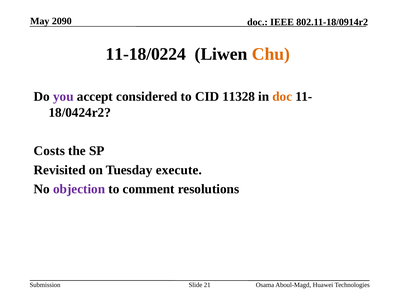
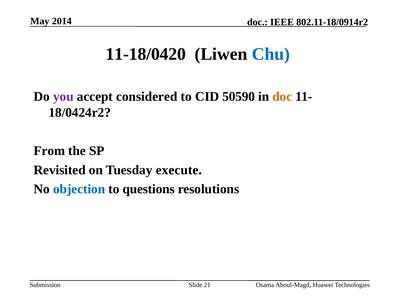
2090: 2090 -> 2014
11-18/0224: 11-18/0224 -> 11-18/0420
Chu colour: orange -> blue
11328: 11328 -> 50590
Costs: Costs -> From
objection colour: purple -> blue
comment: comment -> questions
